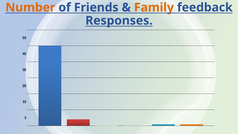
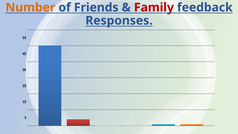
Family colour: orange -> red
